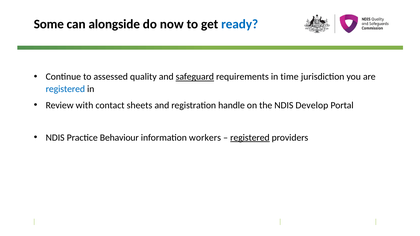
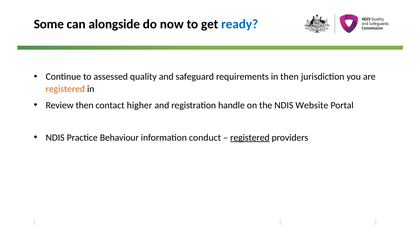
safeguard underline: present -> none
in time: time -> then
registered at (65, 89) colour: blue -> orange
Review with: with -> then
sheets: sheets -> higher
Develop: Develop -> Website
workers: workers -> conduct
